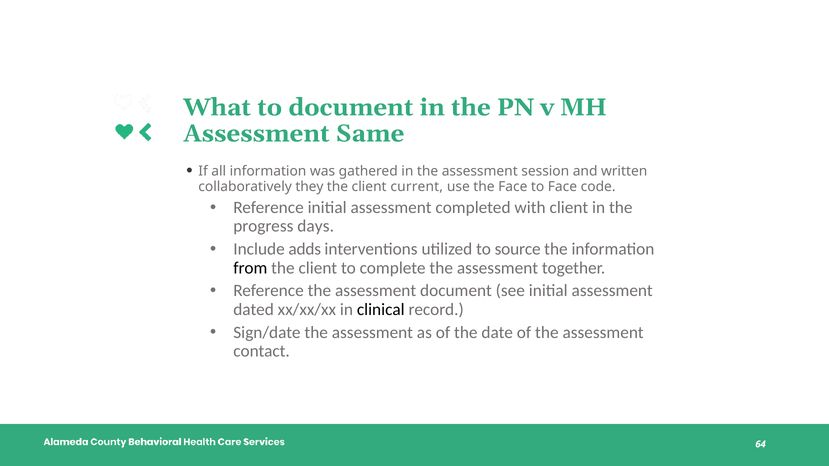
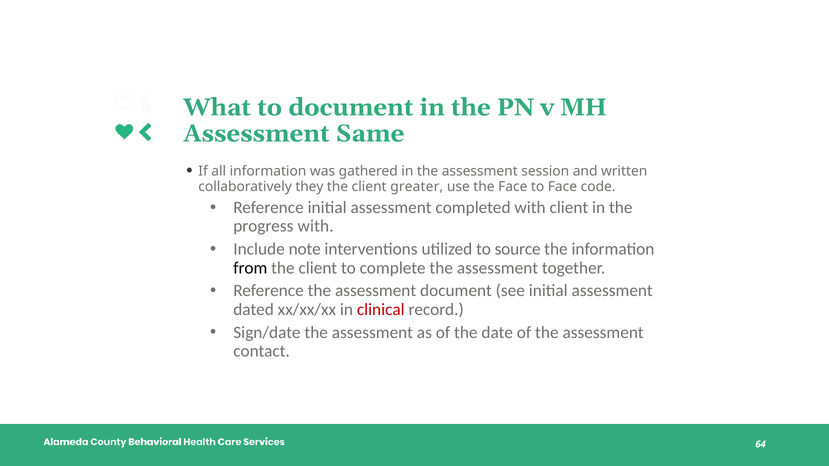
current: current -> greater
progress days: days -> with
adds: adds -> note
clinical colour: black -> red
